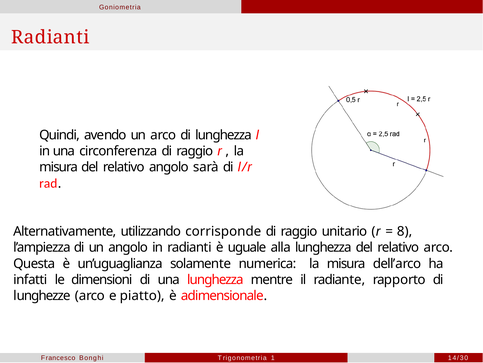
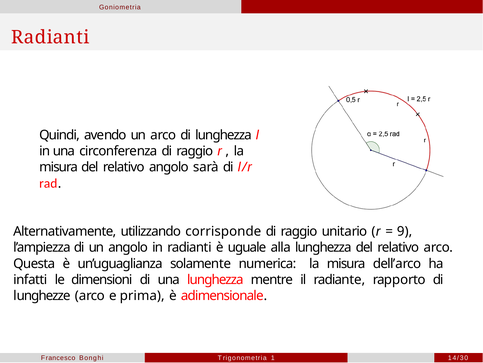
8: 8 -> 9
piatto: piatto -> prima
